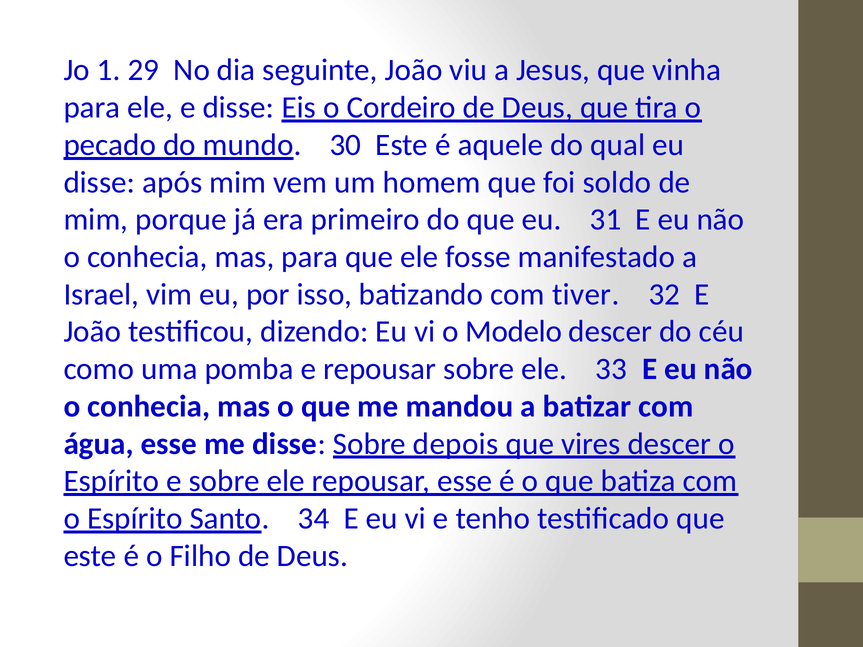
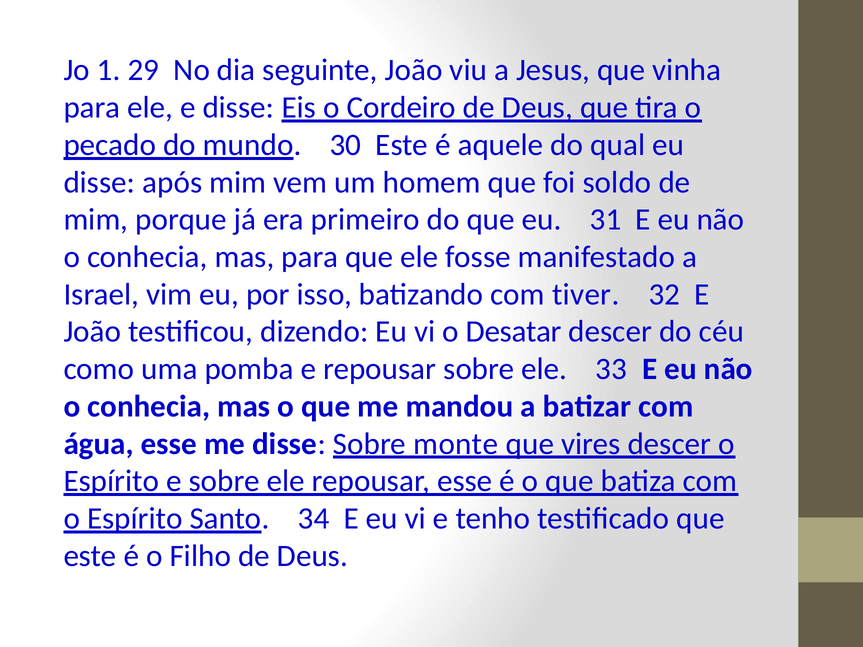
Modelo: Modelo -> Desatar
depois: depois -> monte
